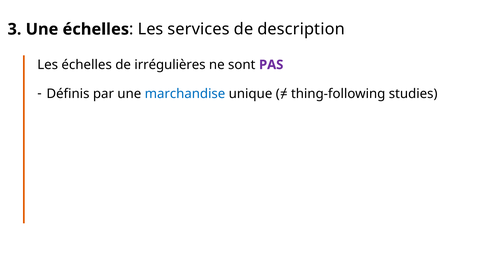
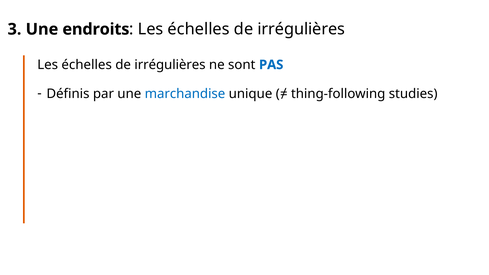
Une échelles: échelles -> endroits
services at (199, 29): services -> échelles
description at (301, 29): description -> irrégulières
PAS colour: purple -> blue
